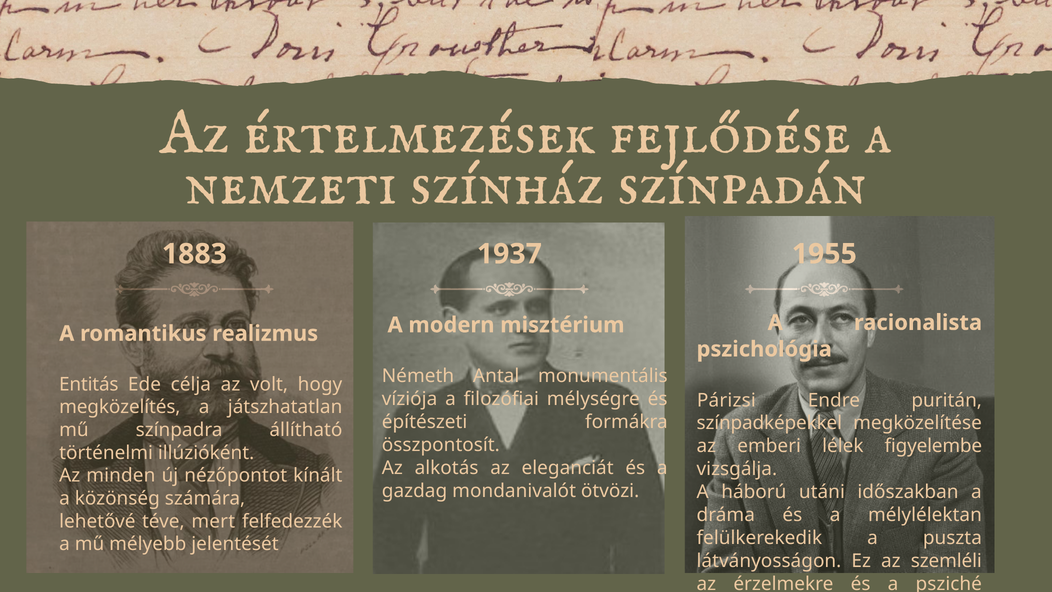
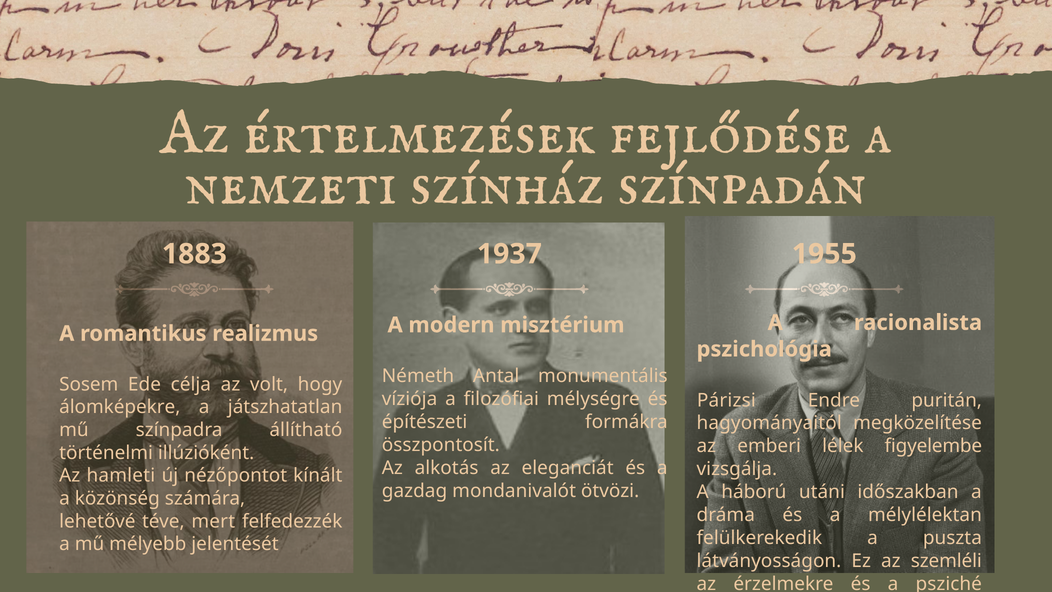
Entitás: Entitás -> Sosem
megközelítés: megközelítés -> álomképekre
színpadképekkel: színpadképekkel -> hagyományaitól
minden: minden -> hamleti
